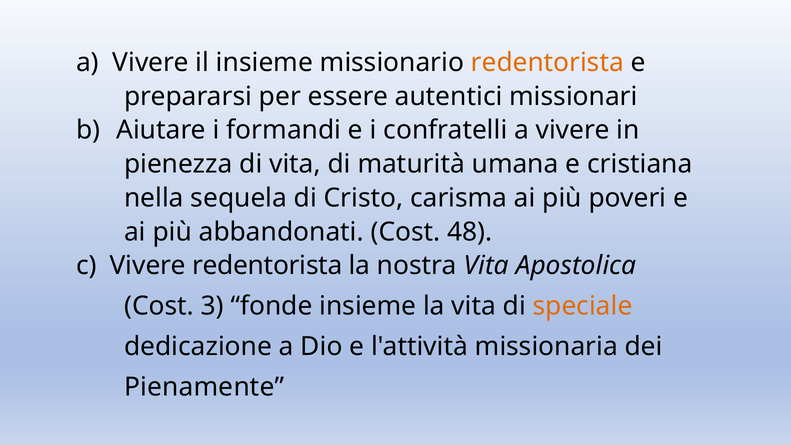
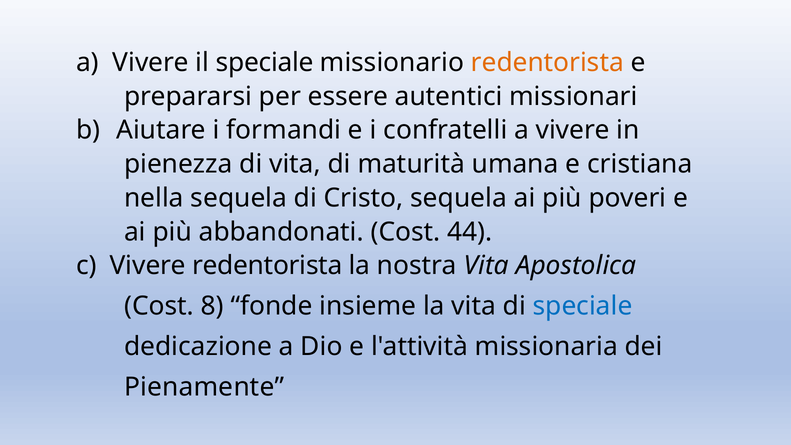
il insieme: insieme -> speciale
Cristo carisma: carisma -> sequela
48: 48 -> 44
3: 3 -> 8
speciale at (583, 306) colour: orange -> blue
